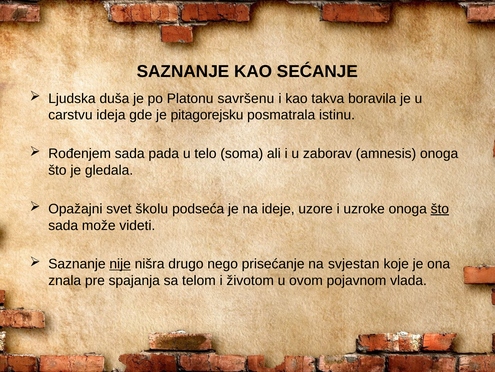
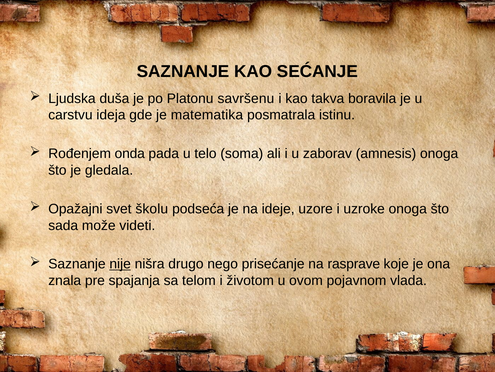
pitagorejsku: pitagorejsku -> matematika
Rođenjem sada: sada -> onda
što at (440, 208) underline: present -> none
svjestan: svjestan -> rasprave
